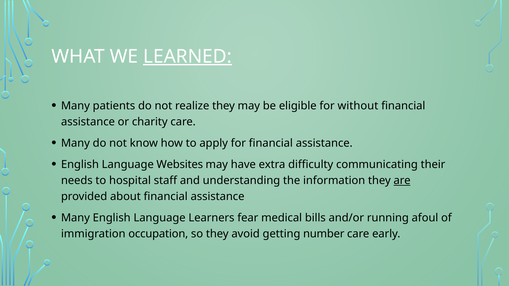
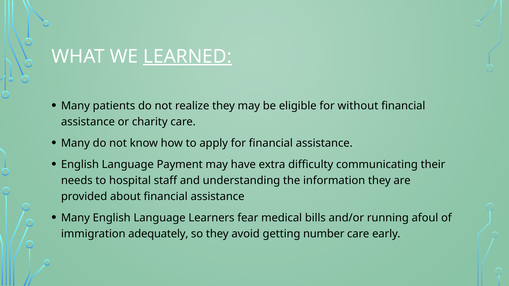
Websites: Websites -> Payment
are underline: present -> none
occupation: occupation -> adequately
